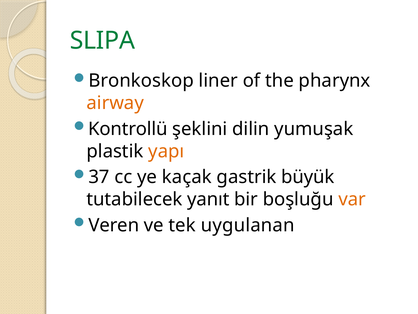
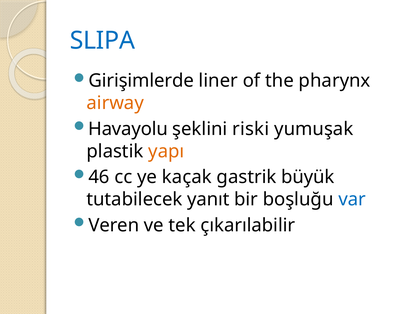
SLIPA colour: green -> blue
Bronkoskop: Bronkoskop -> Girişimlerde
Kontrollü: Kontrollü -> Havayolu
dilin: dilin -> riski
37: 37 -> 46
var colour: orange -> blue
uygulanan: uygulanan -> çıkarılabilir
